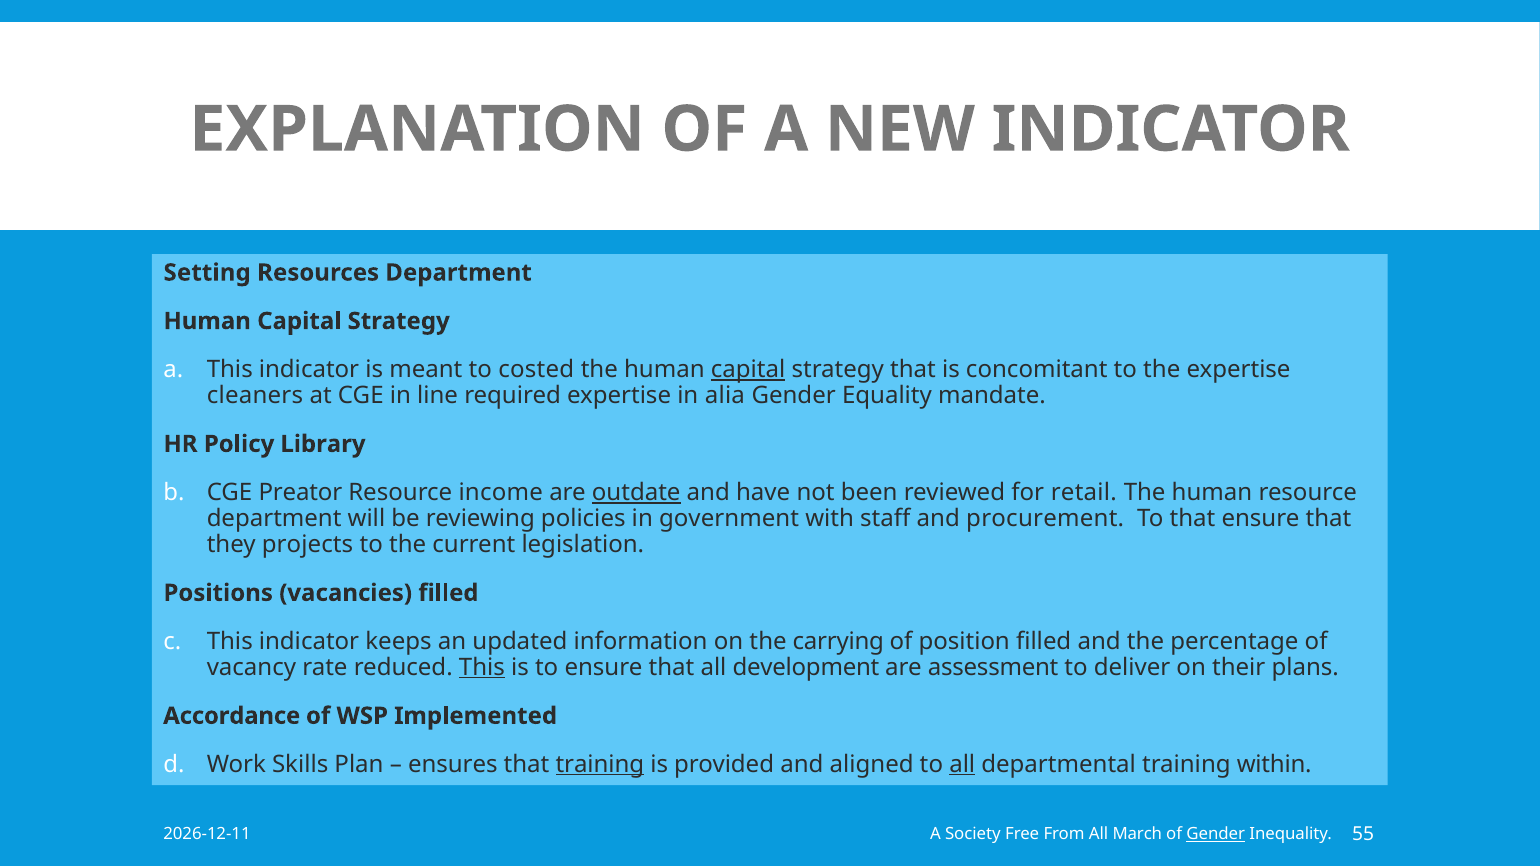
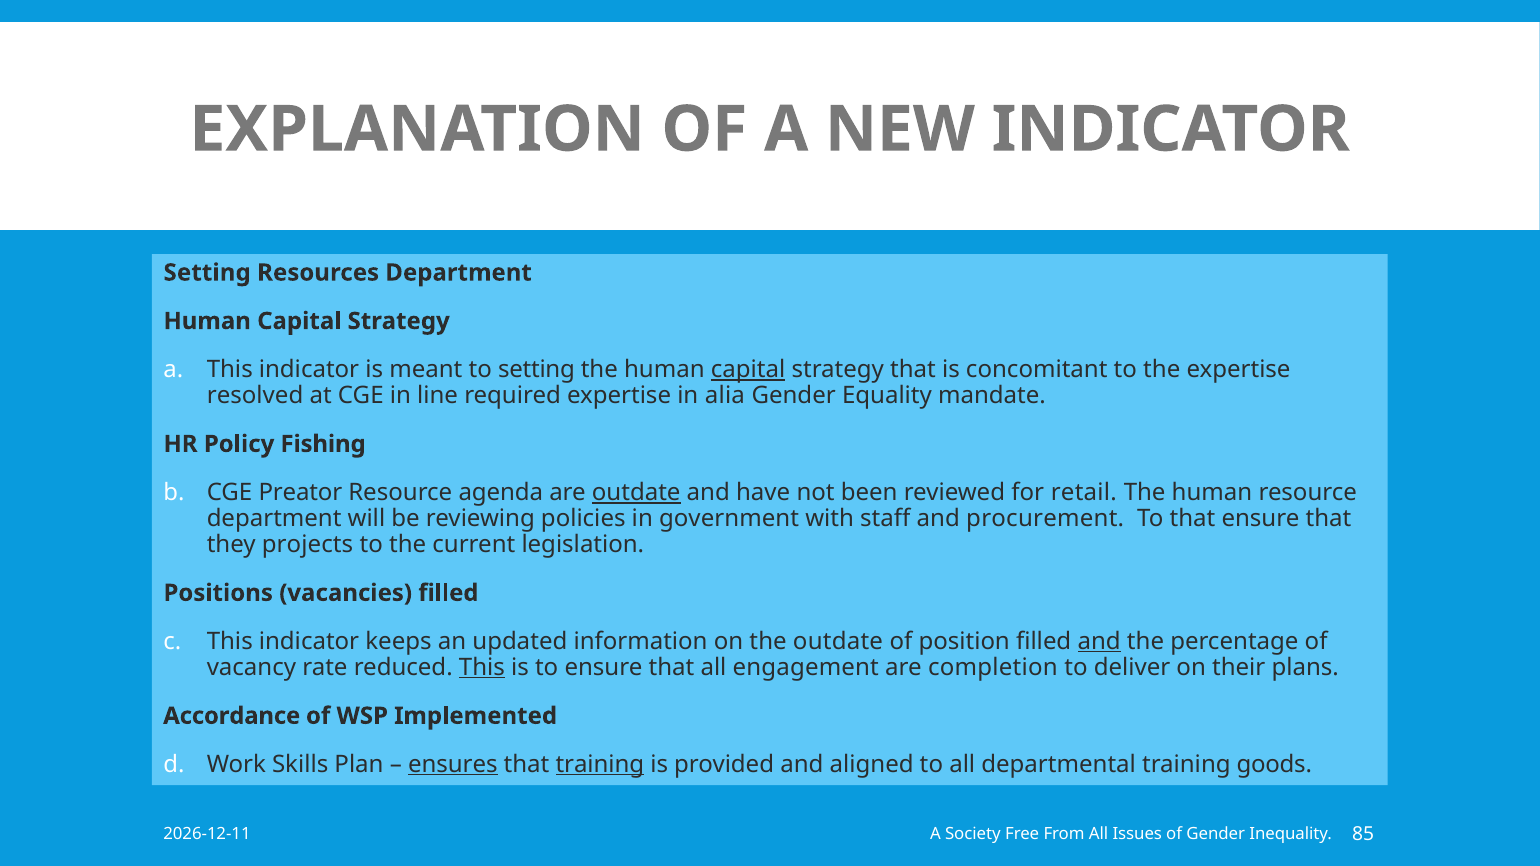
to costed: costed -> setting
cleaners: cleaners -> resolved
Library: Library -> Fishing
income: income -> agenda
the carrying: carrying -> outdate
and at (1099, 642) underline: none -> present
development: development -> engagement
assessment: assessment -> completion
ensures underline: none -> present
all at (962, 765) underline: present -> none
within: within -> goods
March: March -> Issues
Gender at (1216, 834) underline: present -> none
55: 55 -> 85
